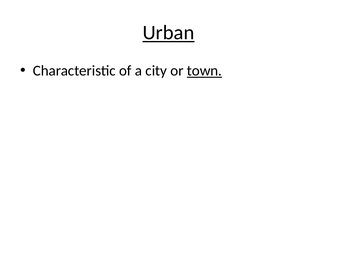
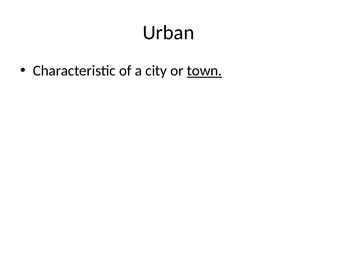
Urban underline: present -> none
